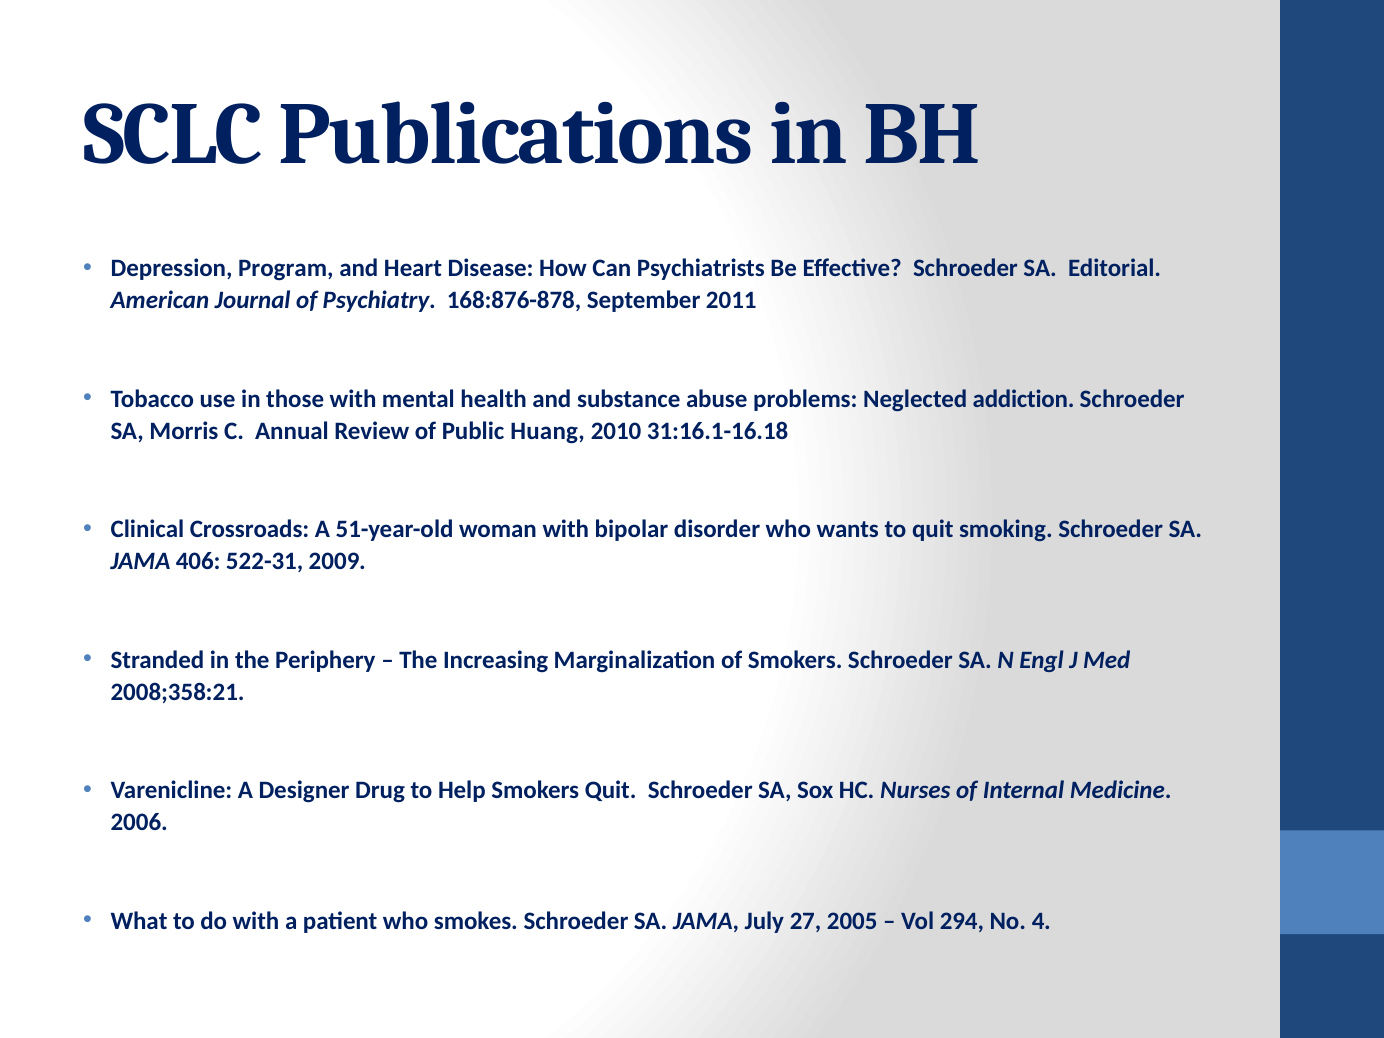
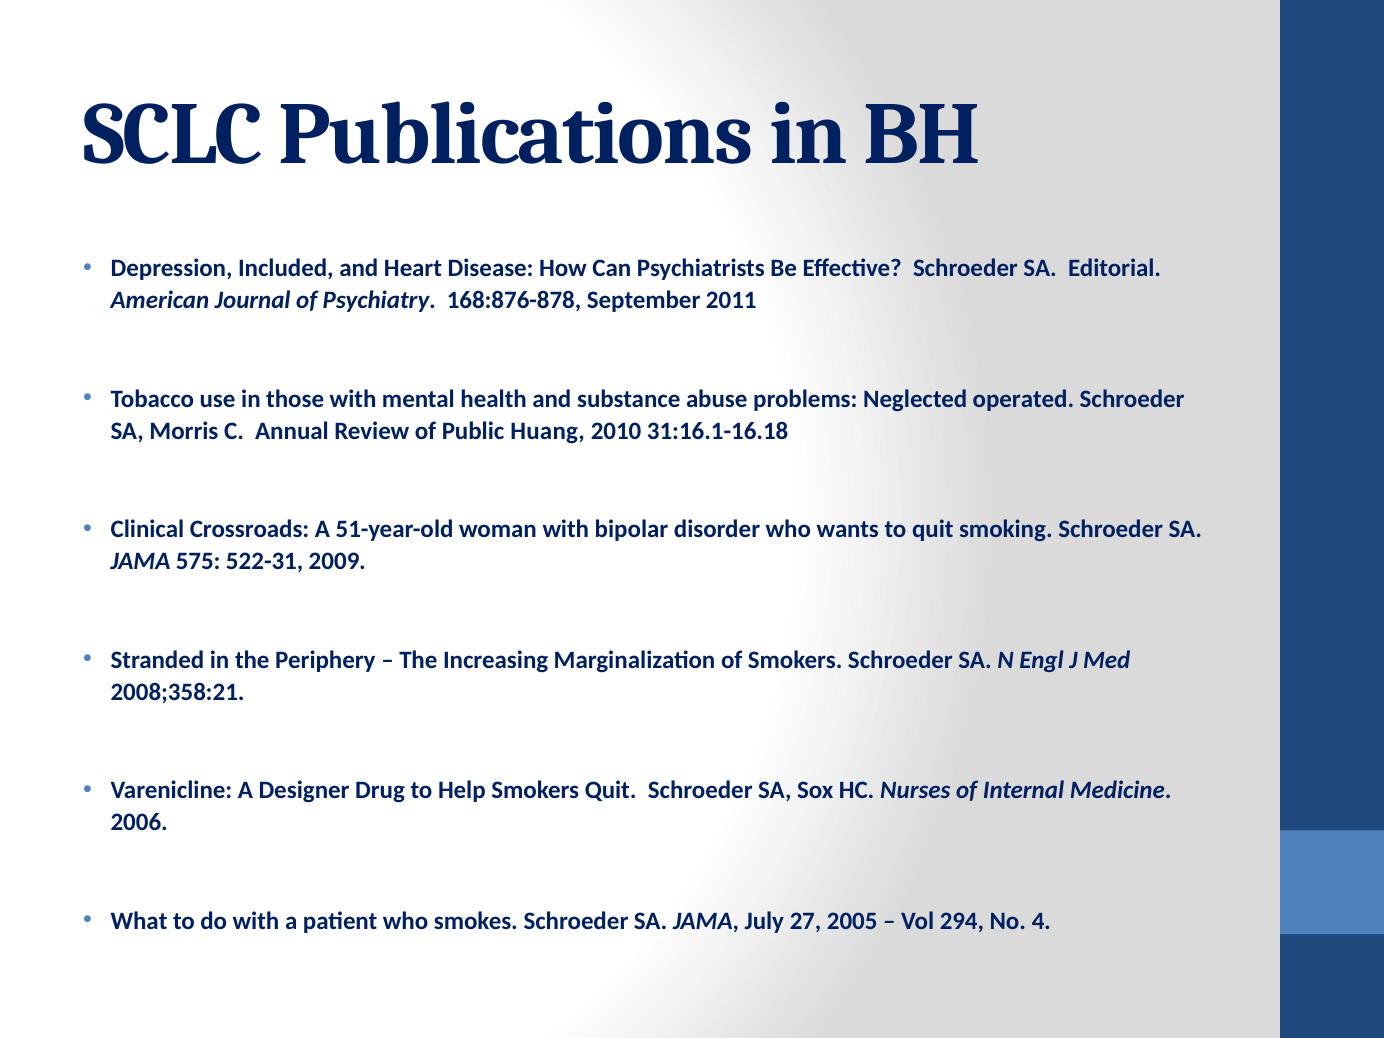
Program: Program -> Included
addiction: addiction -> operated
406: 406 -> 575
